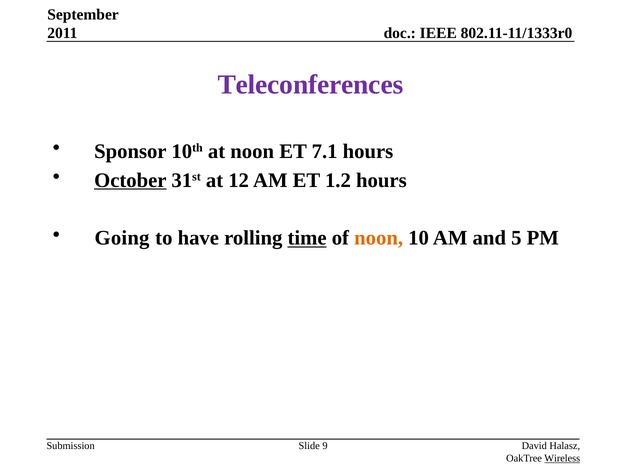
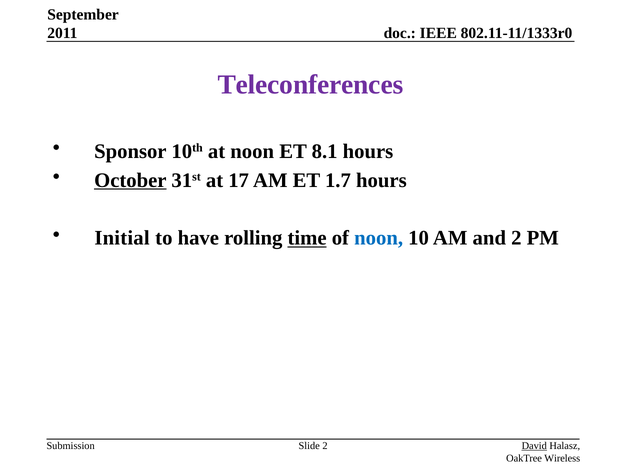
7.1: 7.1 -> 8.1
12: 12 -> 17
1.2: 1.2 -> 1.7
Going: Going -> Initial
noon at (379, 238) colour: orange -> blue
and 5: 5 -> 2
Slide 9: 9 -> 2
David underline: none -> present
Wireless underline: present -> none
